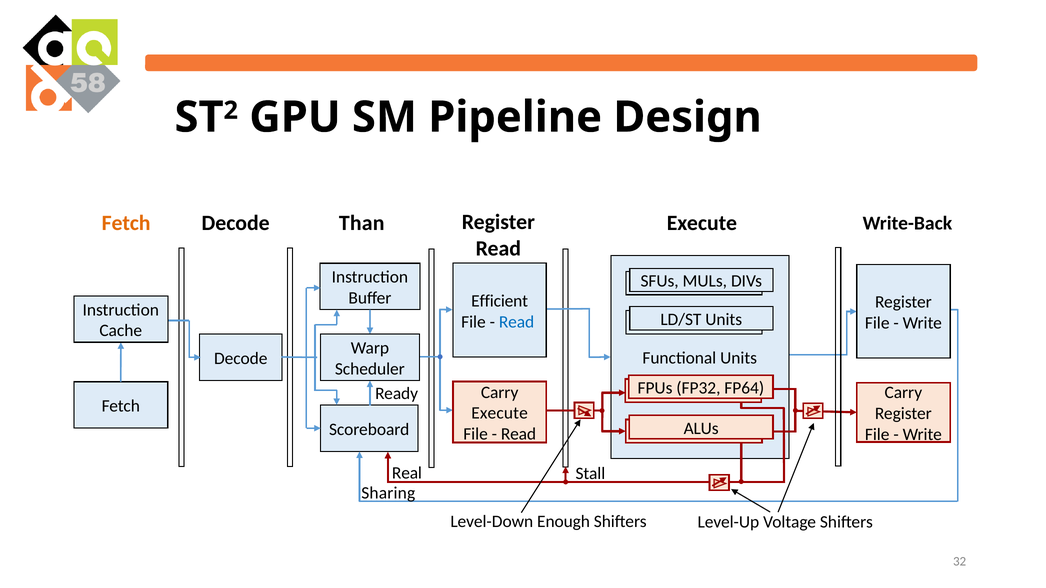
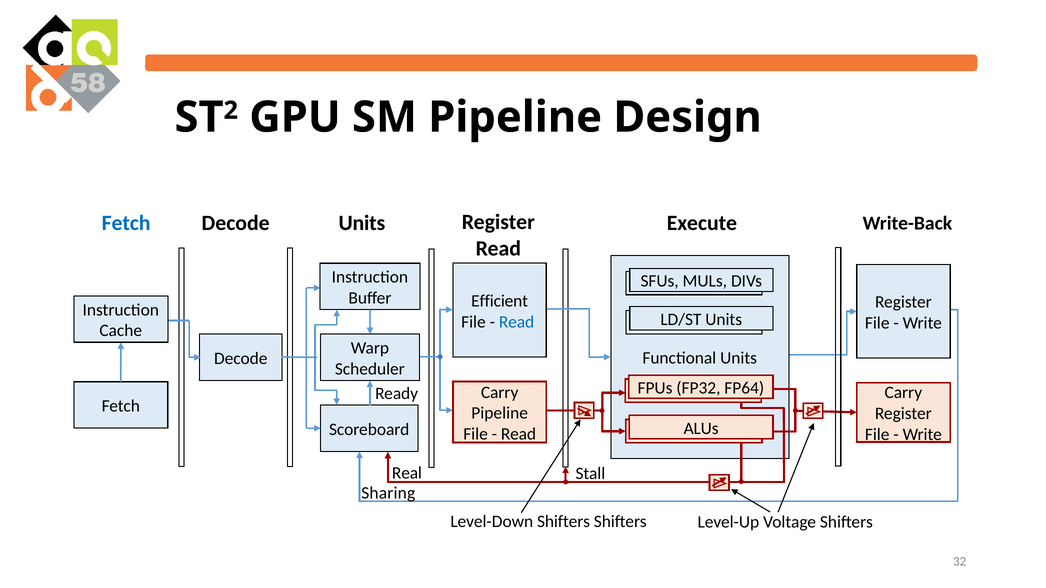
Fetch at (126, 223) colour: orange -> blue
Decode Than: Than -> Units
Execute at (500, 413): Execute -> Pipeline
Level-Down Enough: Enough -> Shifters
